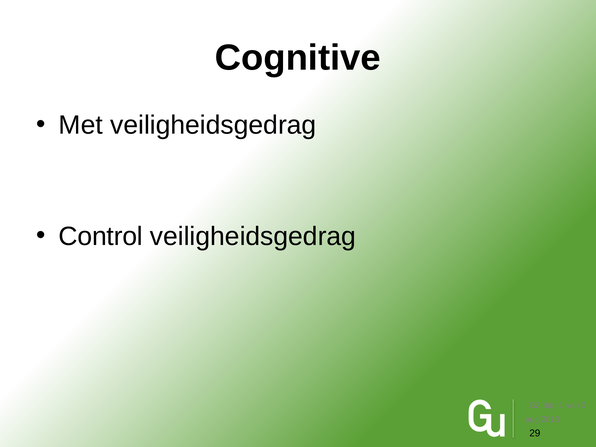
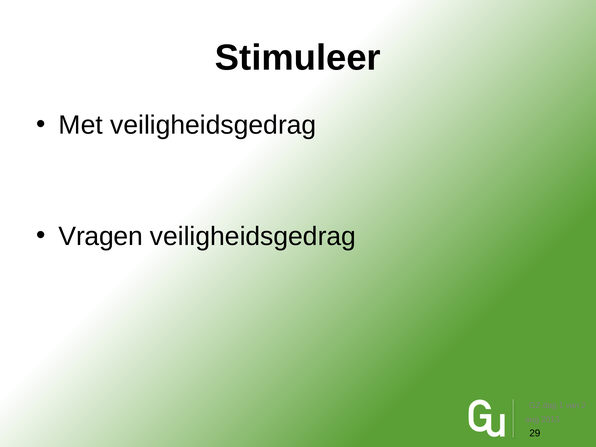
Cognitive: Cognitive -> Stimuleer
Control: Control -> Vragen
